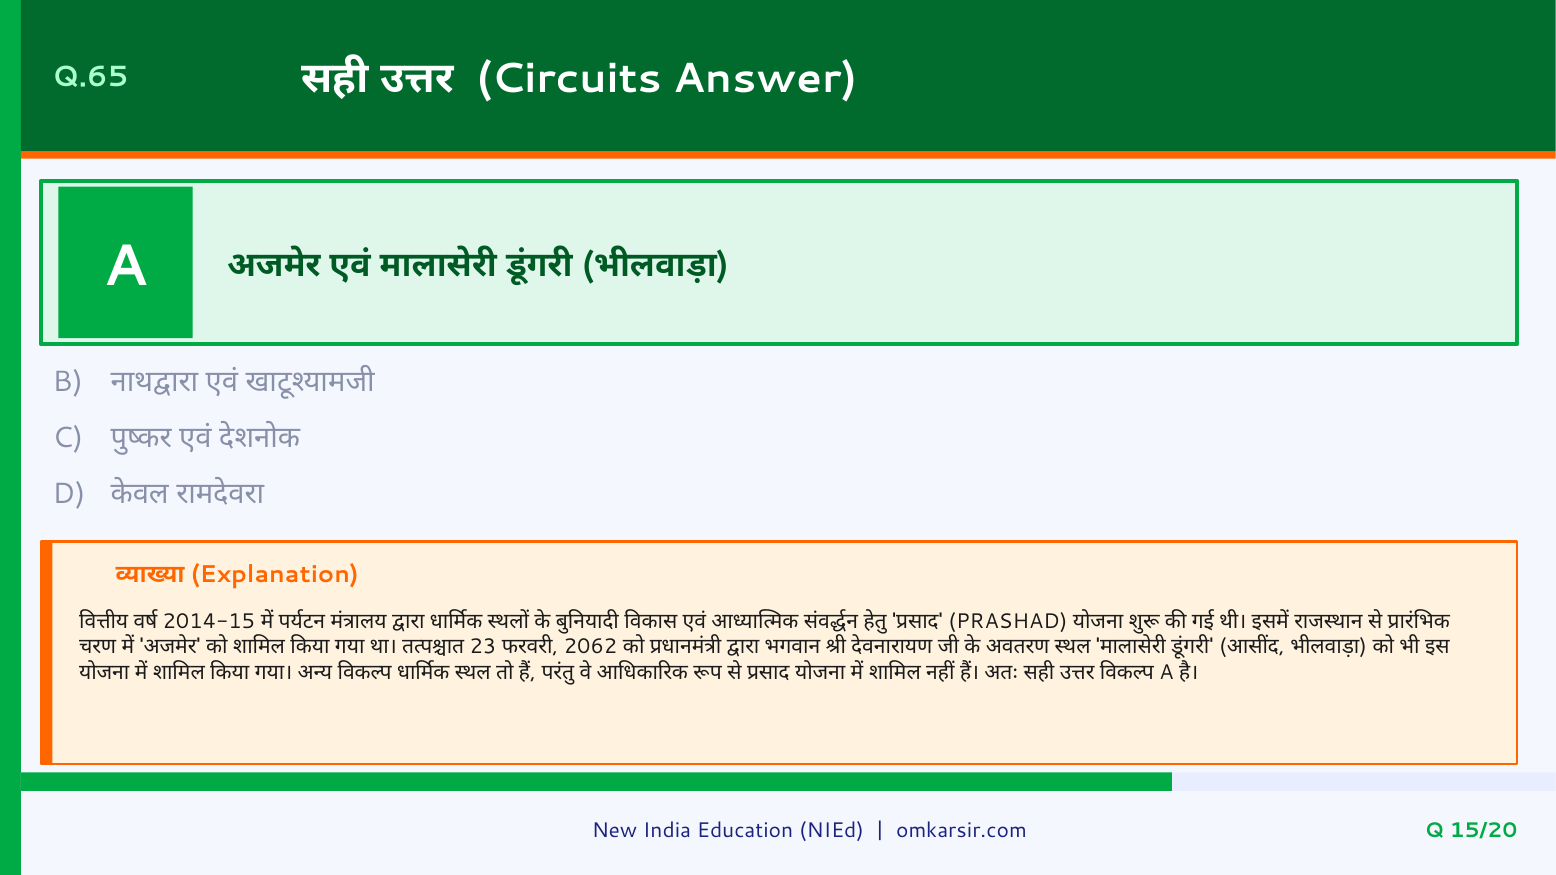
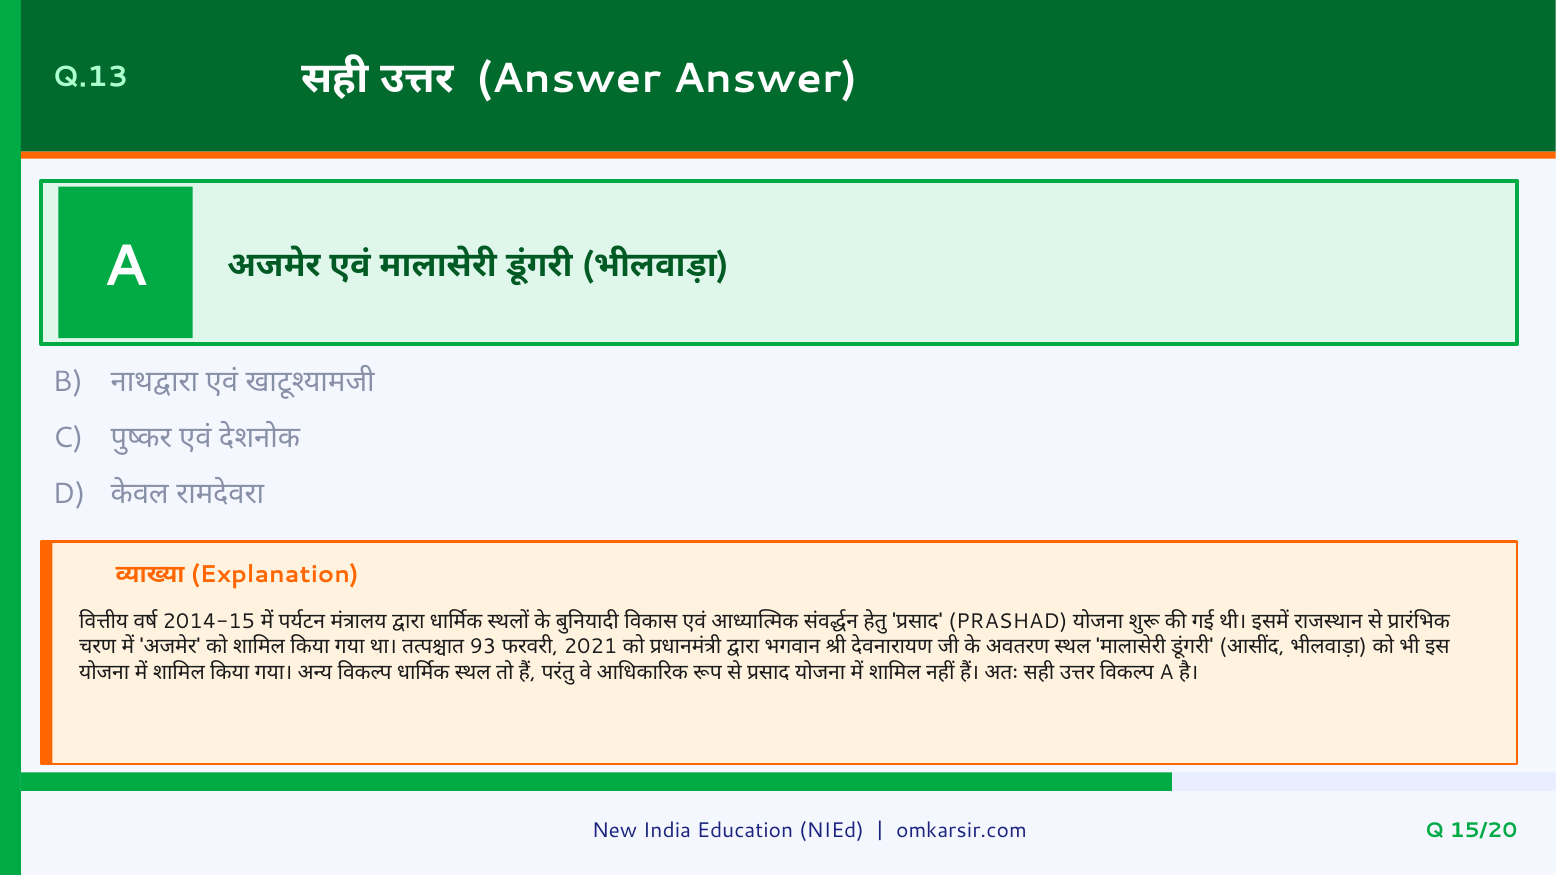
Q.65: Q.65 -> Q.13
Circuits at (569, 79): Circuits -> Answer
23: 23 -> 93
2062: 2062 -> 2021
